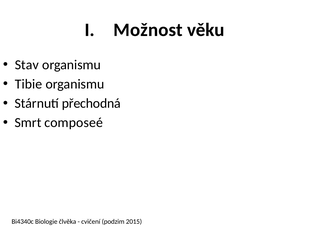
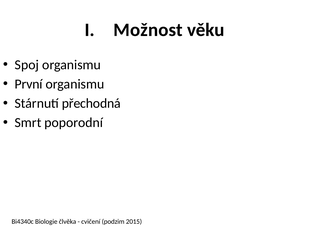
Stav: Stav -> Spoj
Tibie: Tibie -> První
composeé: composeé -> poporodní
